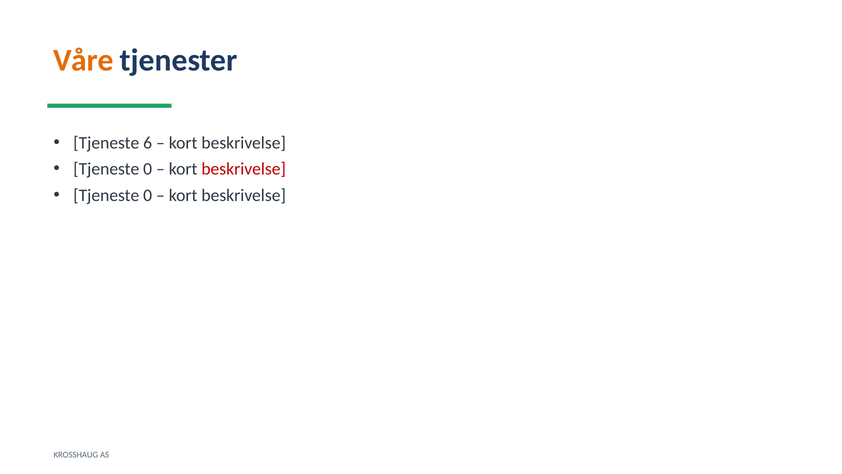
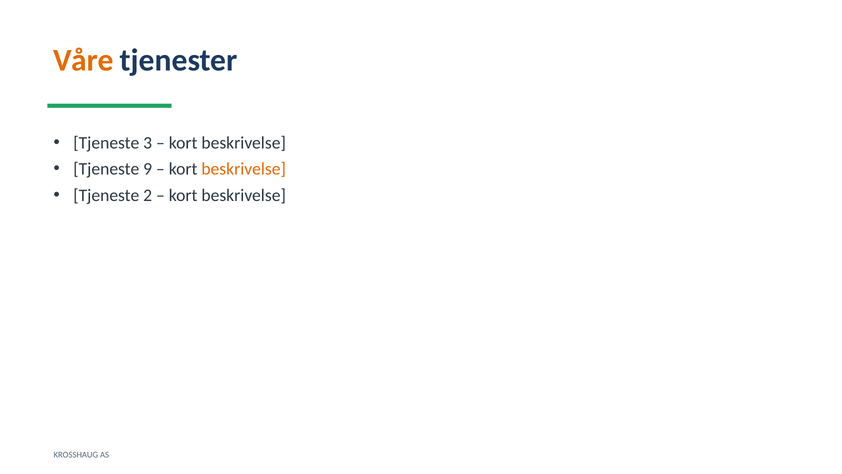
6: 6 -> 3
0 at (148, 169): 0 -> 9
beskrivelse at (244, 169) colour: red -> orange
0 at (148, 195): 0 -> 2
